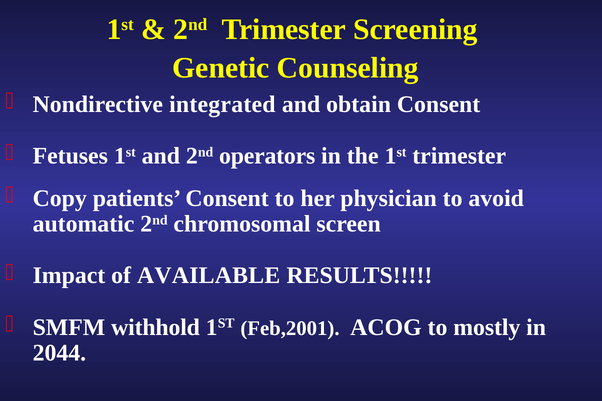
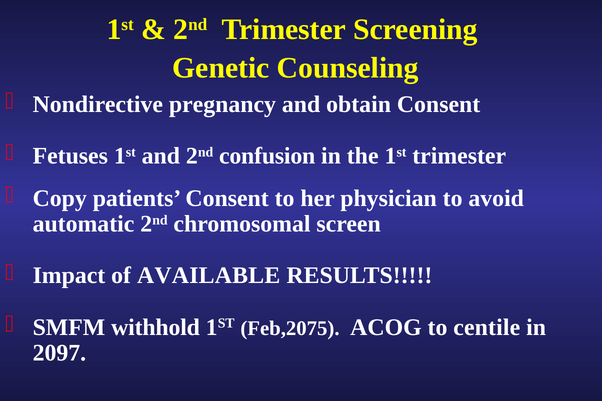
integrated: integrated -> pregnancy
operators: operators -> confusion
Feb,2001: Feb,2001 -> Feb,2075
mostly: mostly -> centile
2044: 2044 -> 2097
